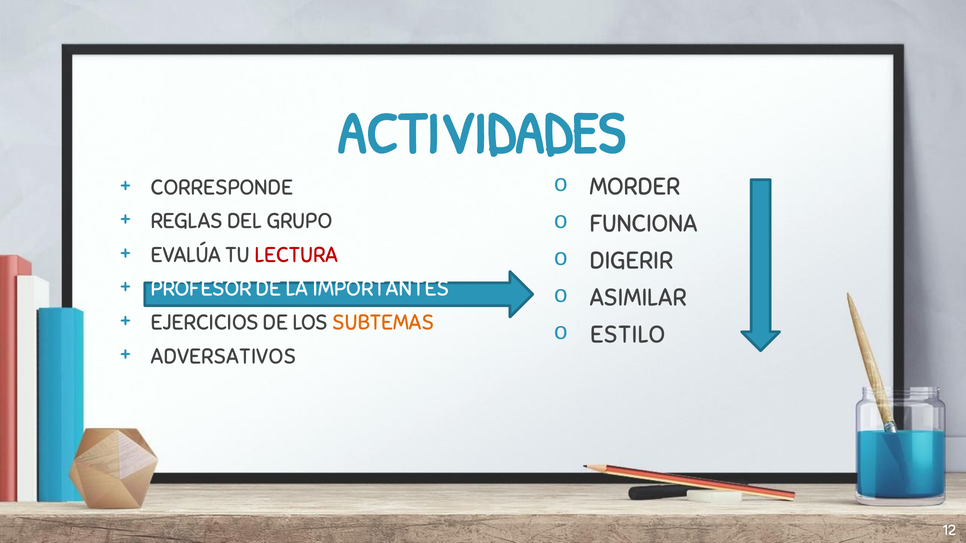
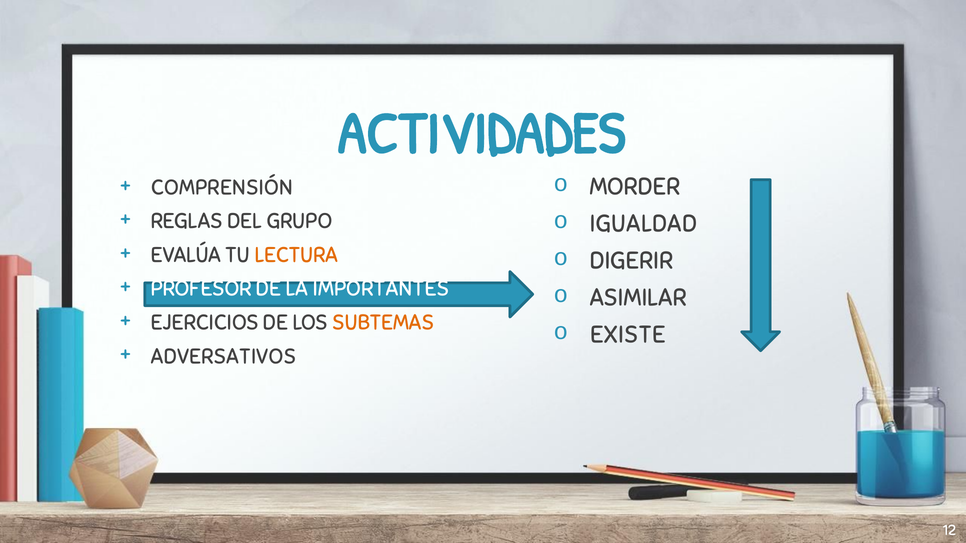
CORRESPONDE: CORRESPONDE -> COMPRENSIÓN
FUNCIONA: FUNCIONA -> IGUALDAD
LECTURA colour: red -> orange
ESTILO: ESTILO -> EXISTE
